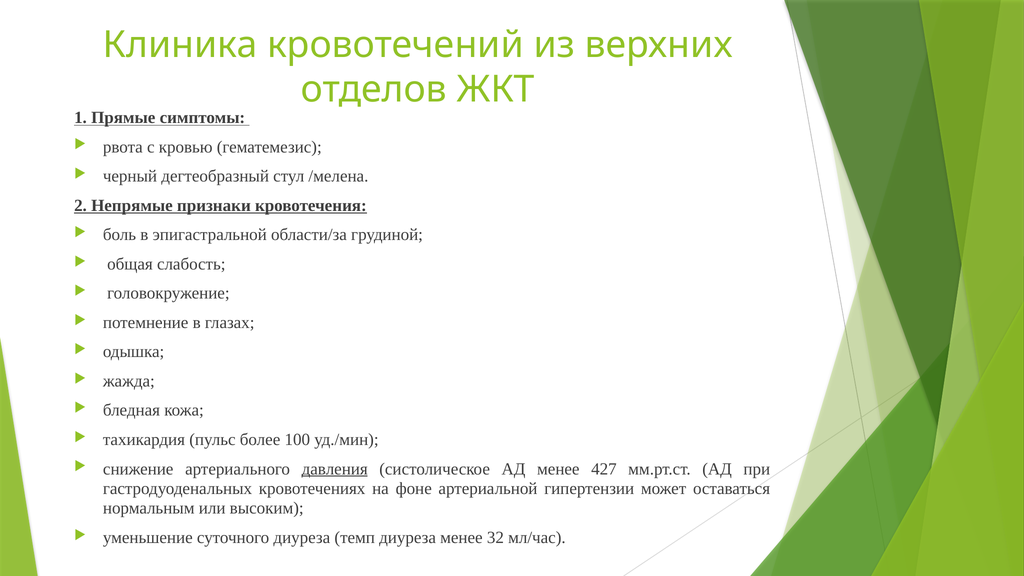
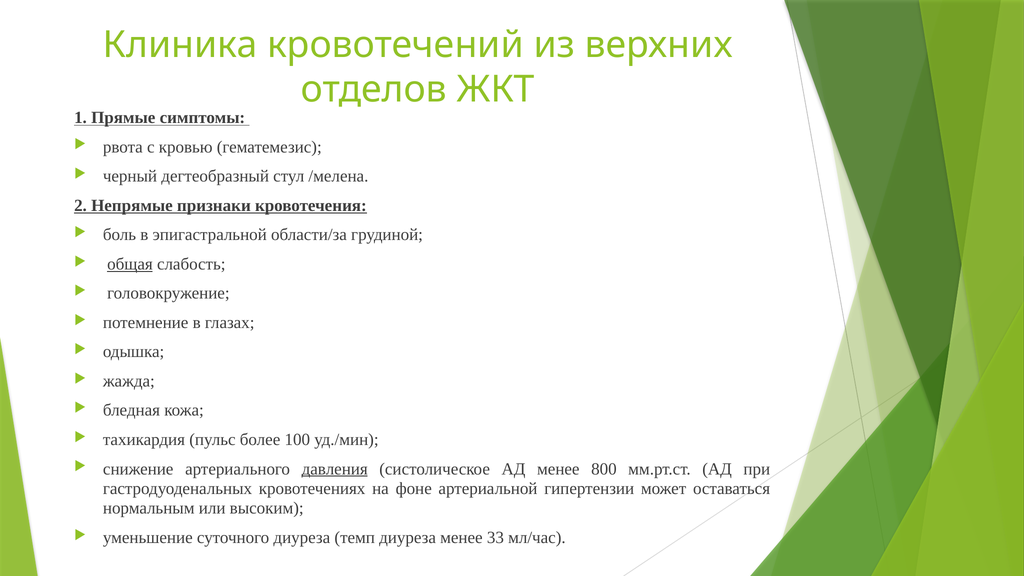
общая underline: none -> present
427: 427 -> 800
32: 32 -> 33
